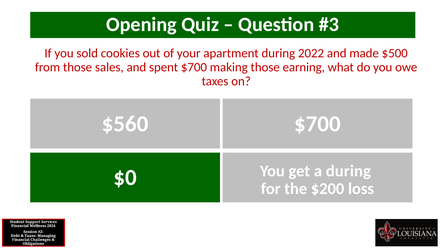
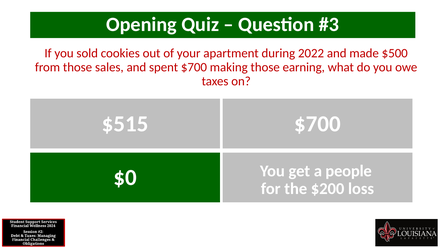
$560: $560 -> $515
a during: during -> people
